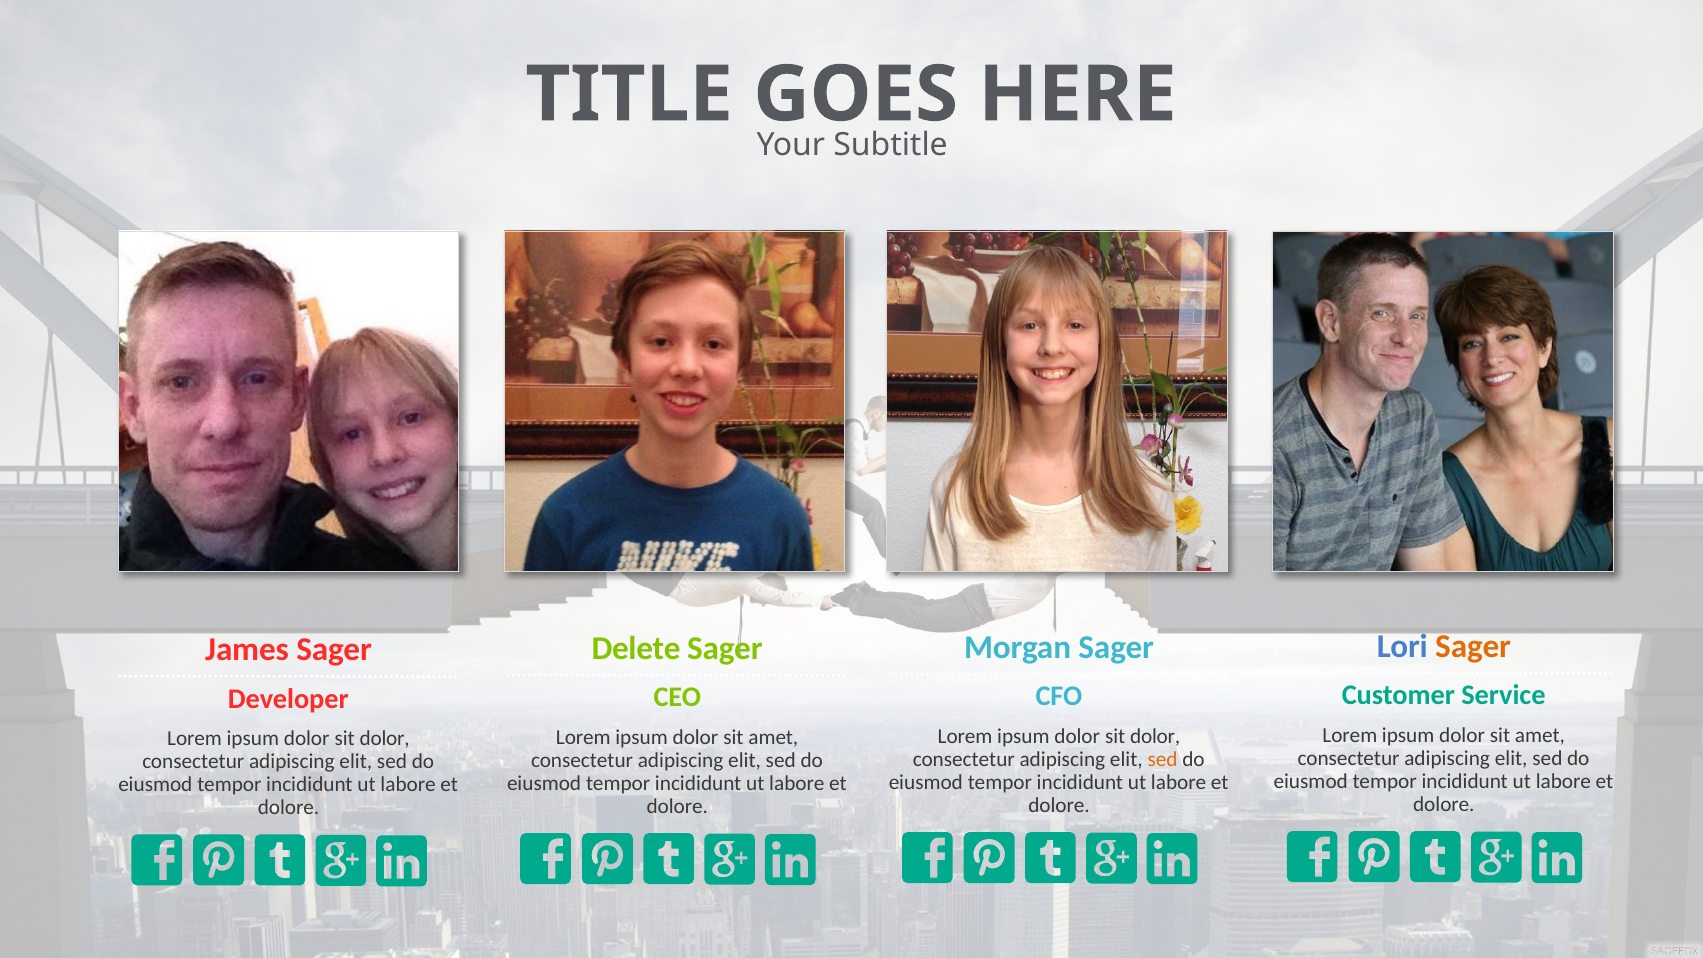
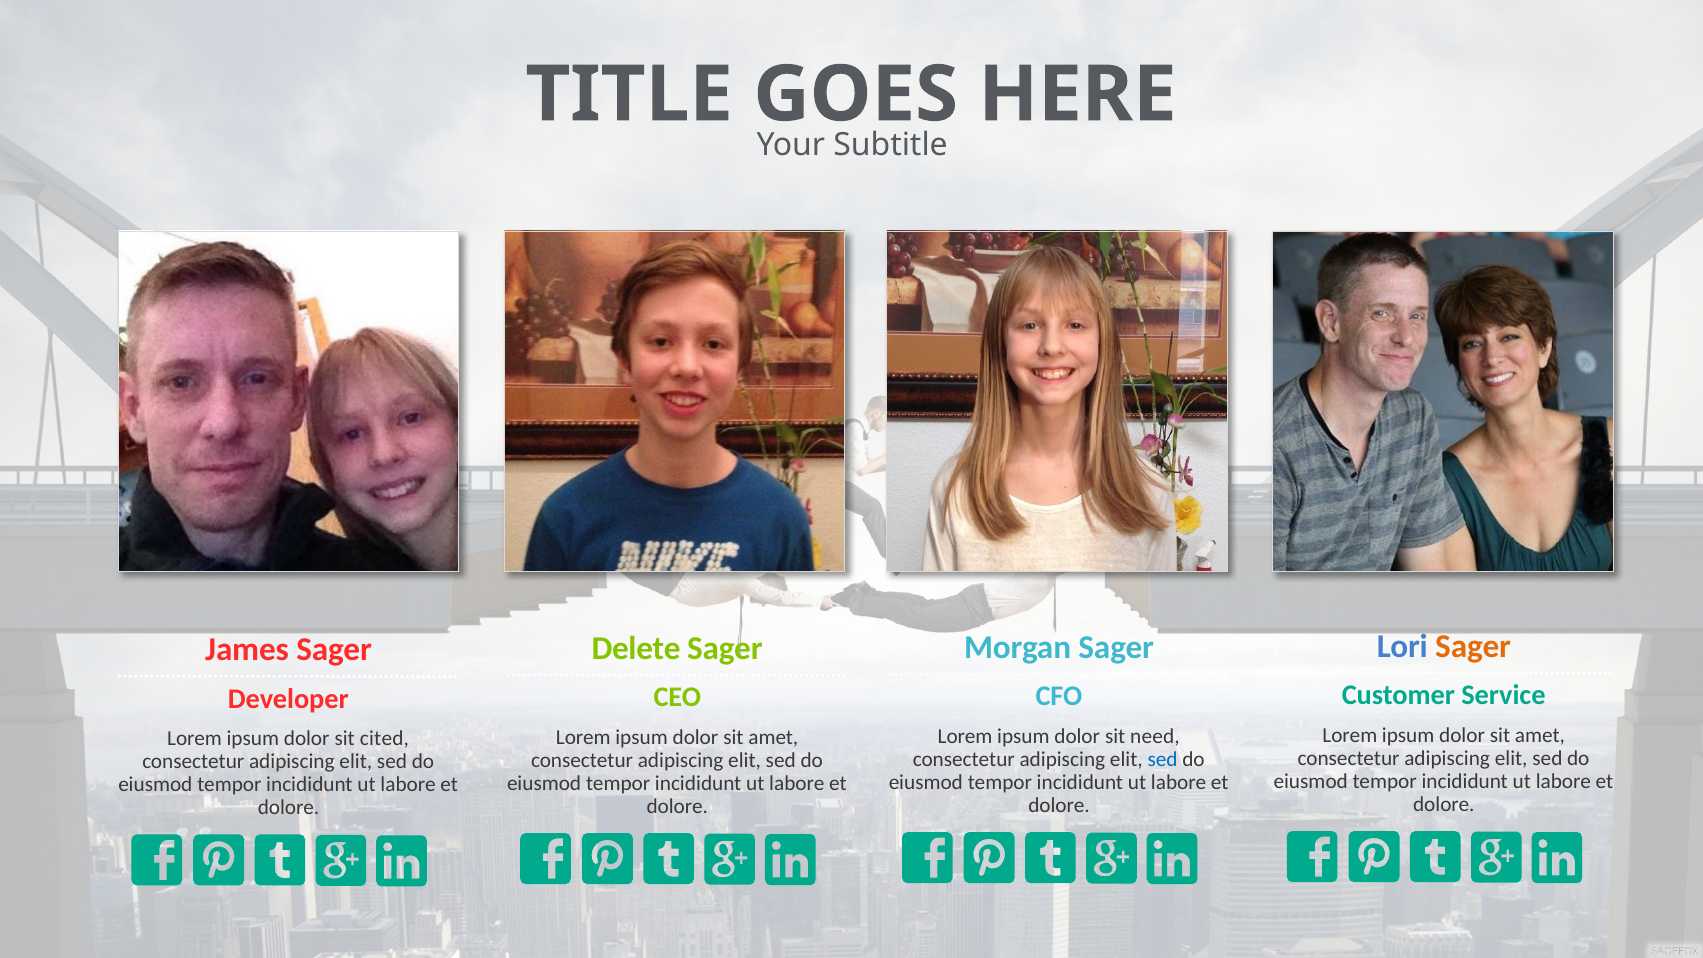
dolor at (1155, 737): dolor -> need
dolor at (385, 739): dolor -> cited
sed at (1163, 760) colour: orange -> blue
